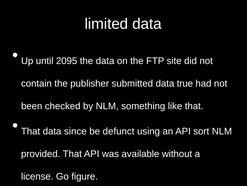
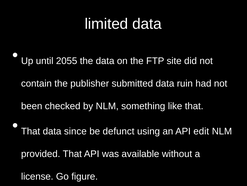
2095: 2095 -> 2055
true: true -> ruin
sort: sort -> edit
